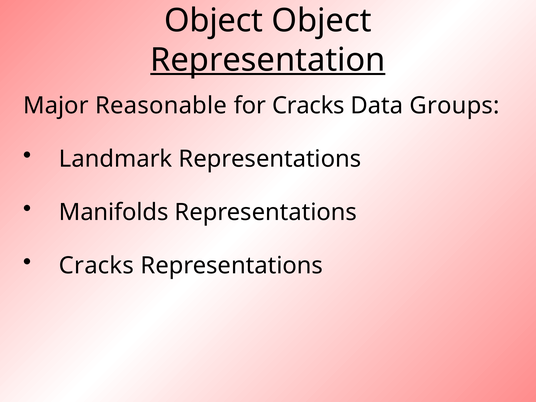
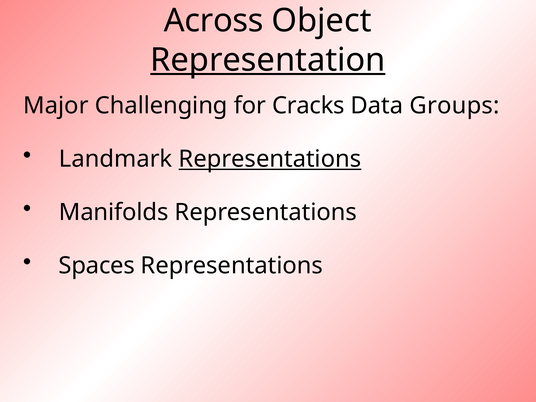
Object at (214, 21): Object -> Across
Reasonable: Reasonable -> Challenging
Representations at (270, 159) underline: none -> present
Cracks at (97, 266): Cracks -> Spaces
